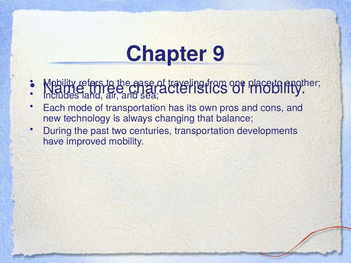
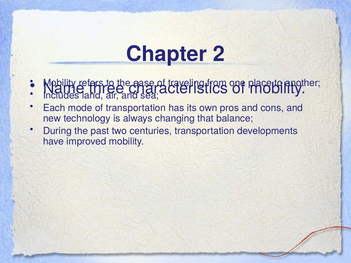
9: 9 -> 2
